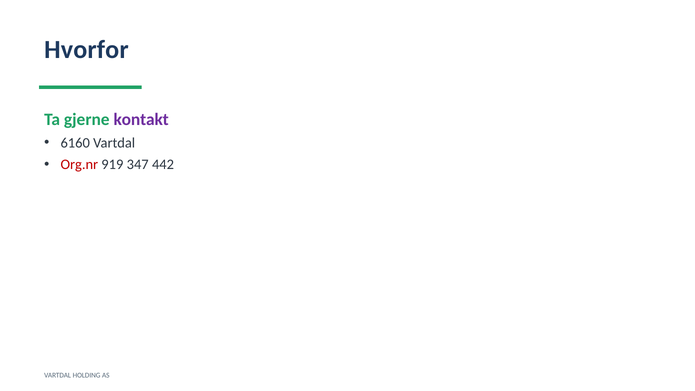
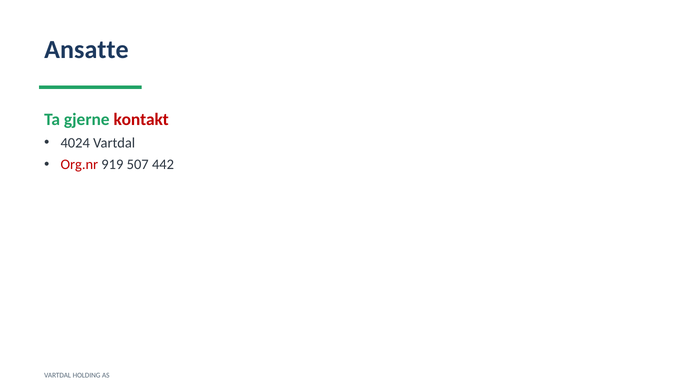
Hvorfor: Hvorfor -> Ansatte
kontakt colour: purple -> red
6160: 6160 -> 4024
347: 347 -> 507
